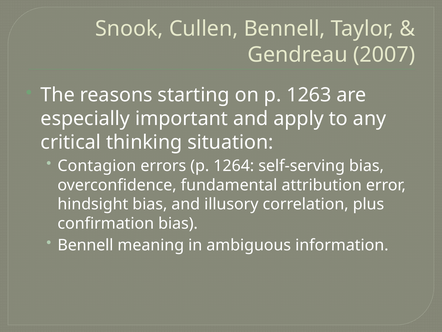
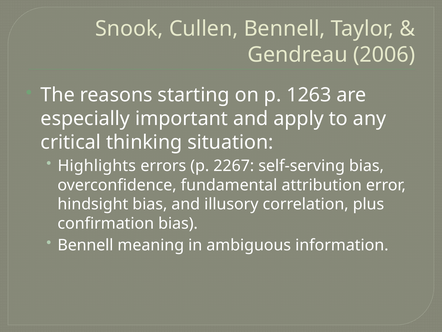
2007: 2007 -> 2006
Contagion: Contagion -> Highlights
1264: 1264 -> 2267
